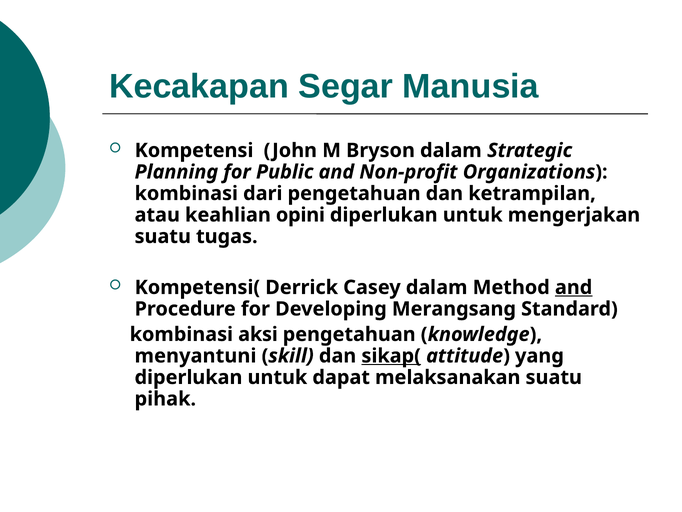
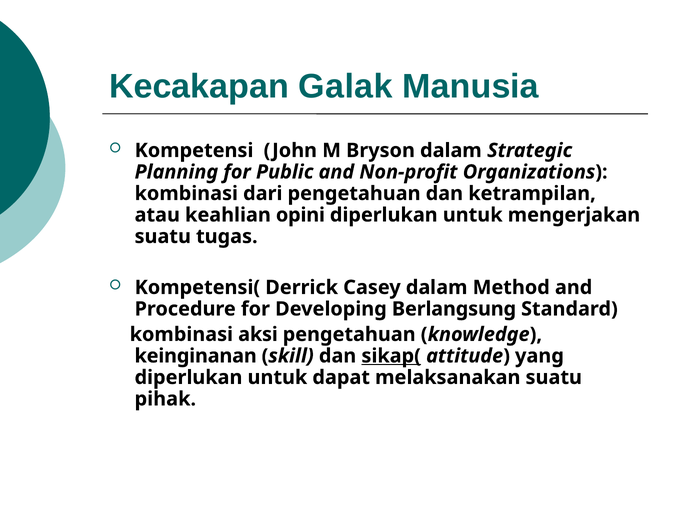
Segar: Segar -> Galak
and at (574, 287) underline: present -> none
Merangsang: Merangsang -> Berlangsung
menyantuni: menyantuni -> keinginanan
